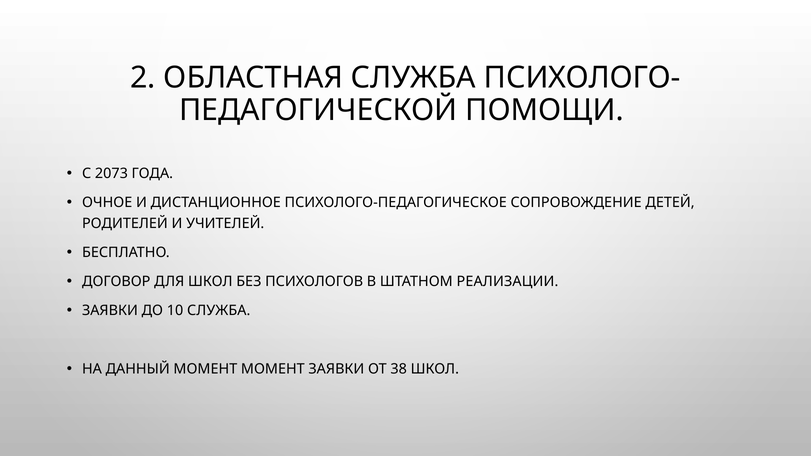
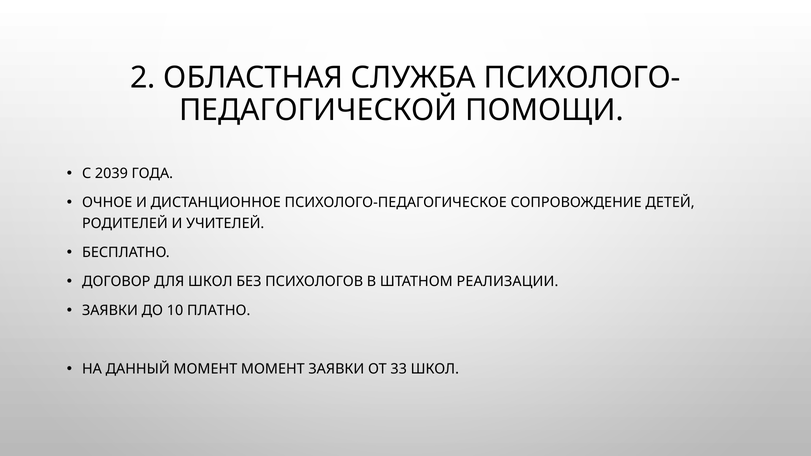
2073: 2073 -> 2039
10 СЛУЖБА: СЛУЖБА -> ПЛАТНО
38: 38 -> 33
